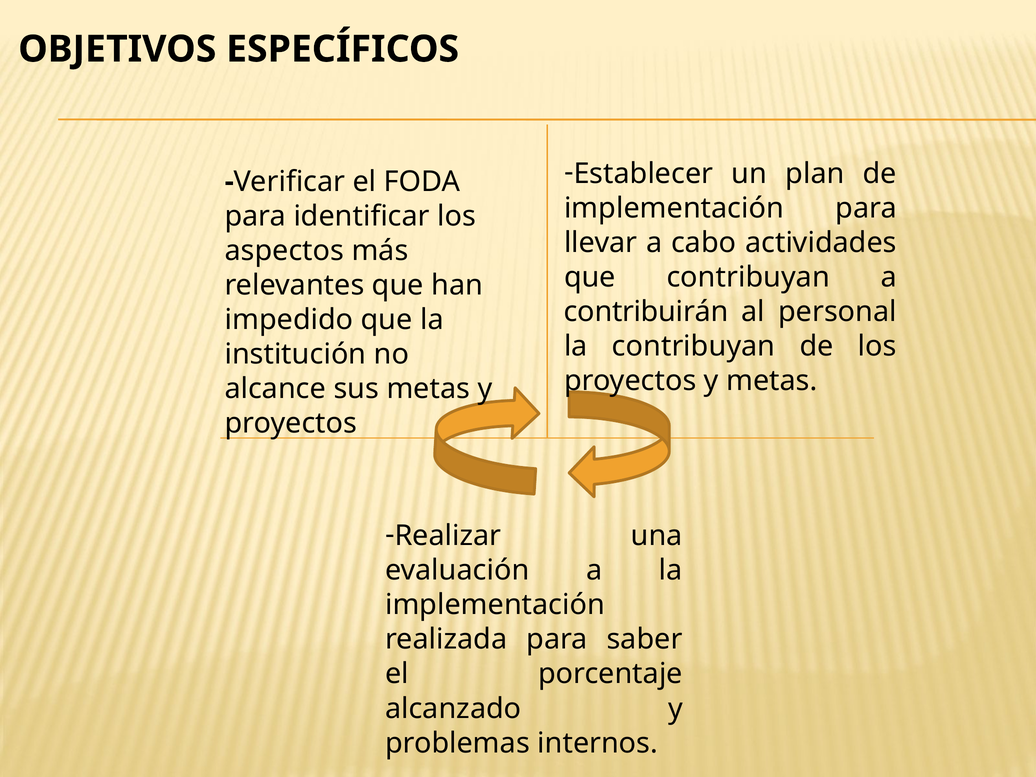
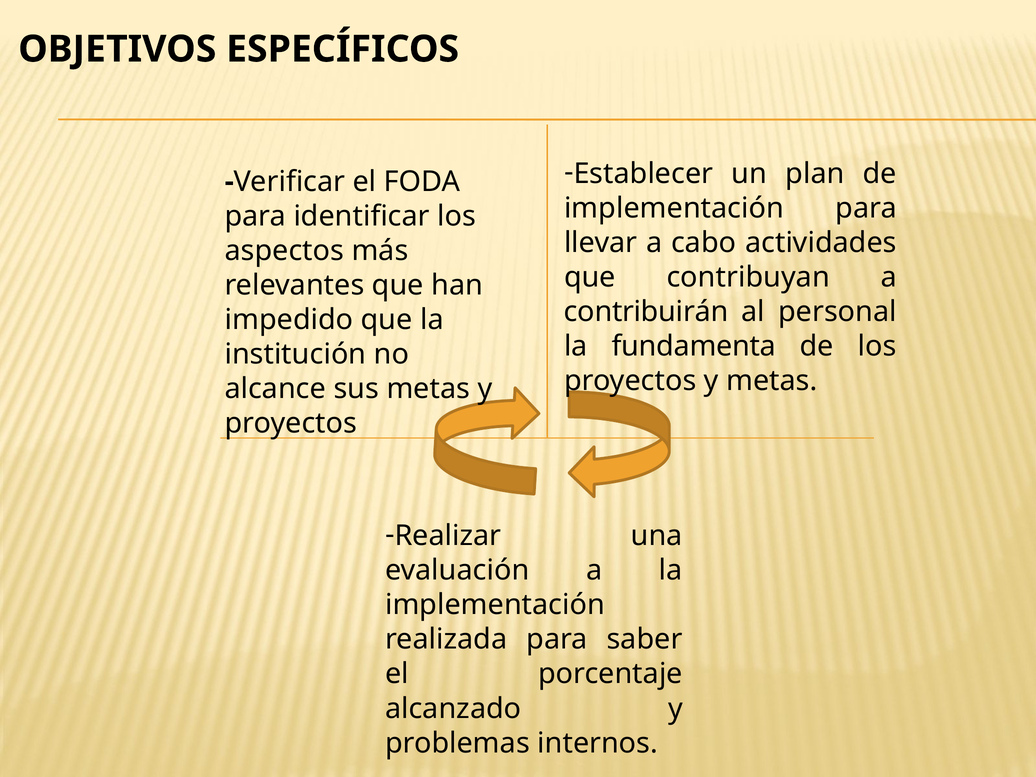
la contribuyan: contribuyan -> fundamenta
